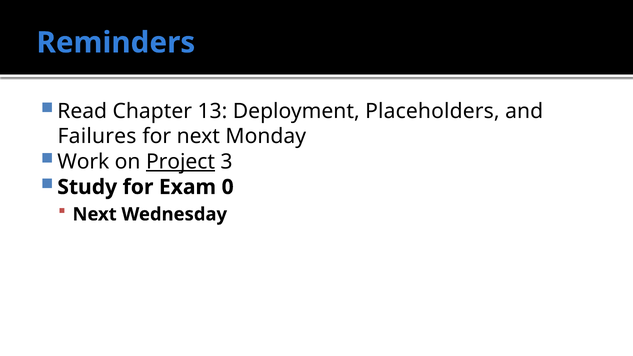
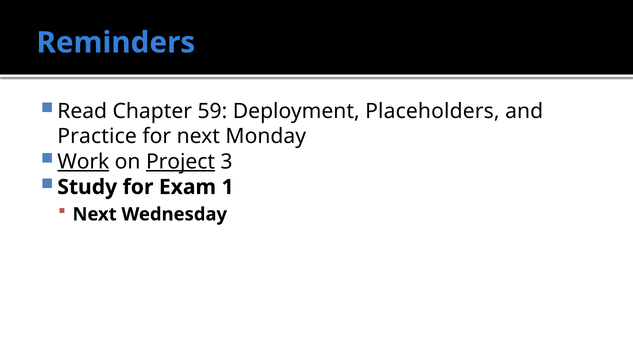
13: 13 -> 59
Failures: Failures -> Practice
Work underline: none -> present
0: 0 -> 1
